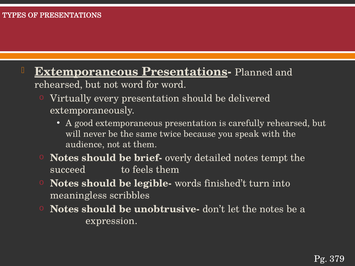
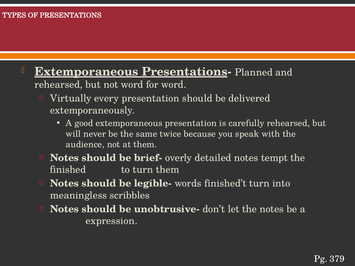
succeed: succeed -> finished
to feels: feels -> turn
